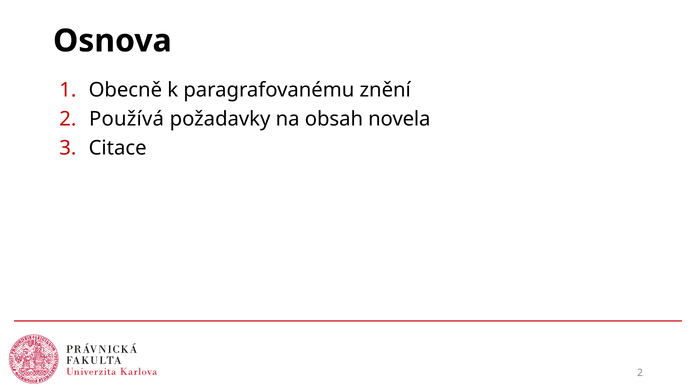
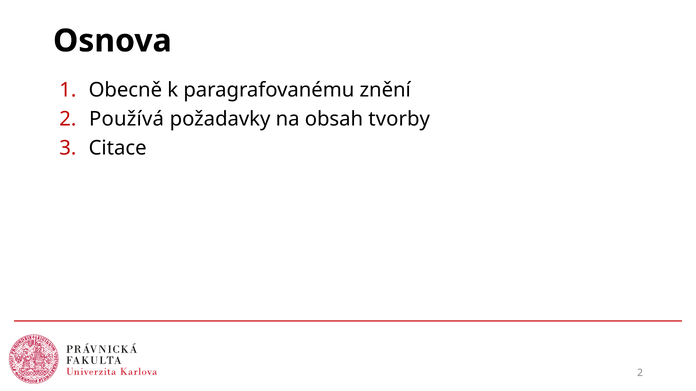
novela: novela -> tvorby
